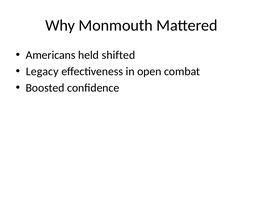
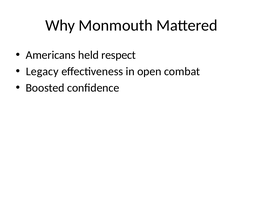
shifted: shifted -> respect
